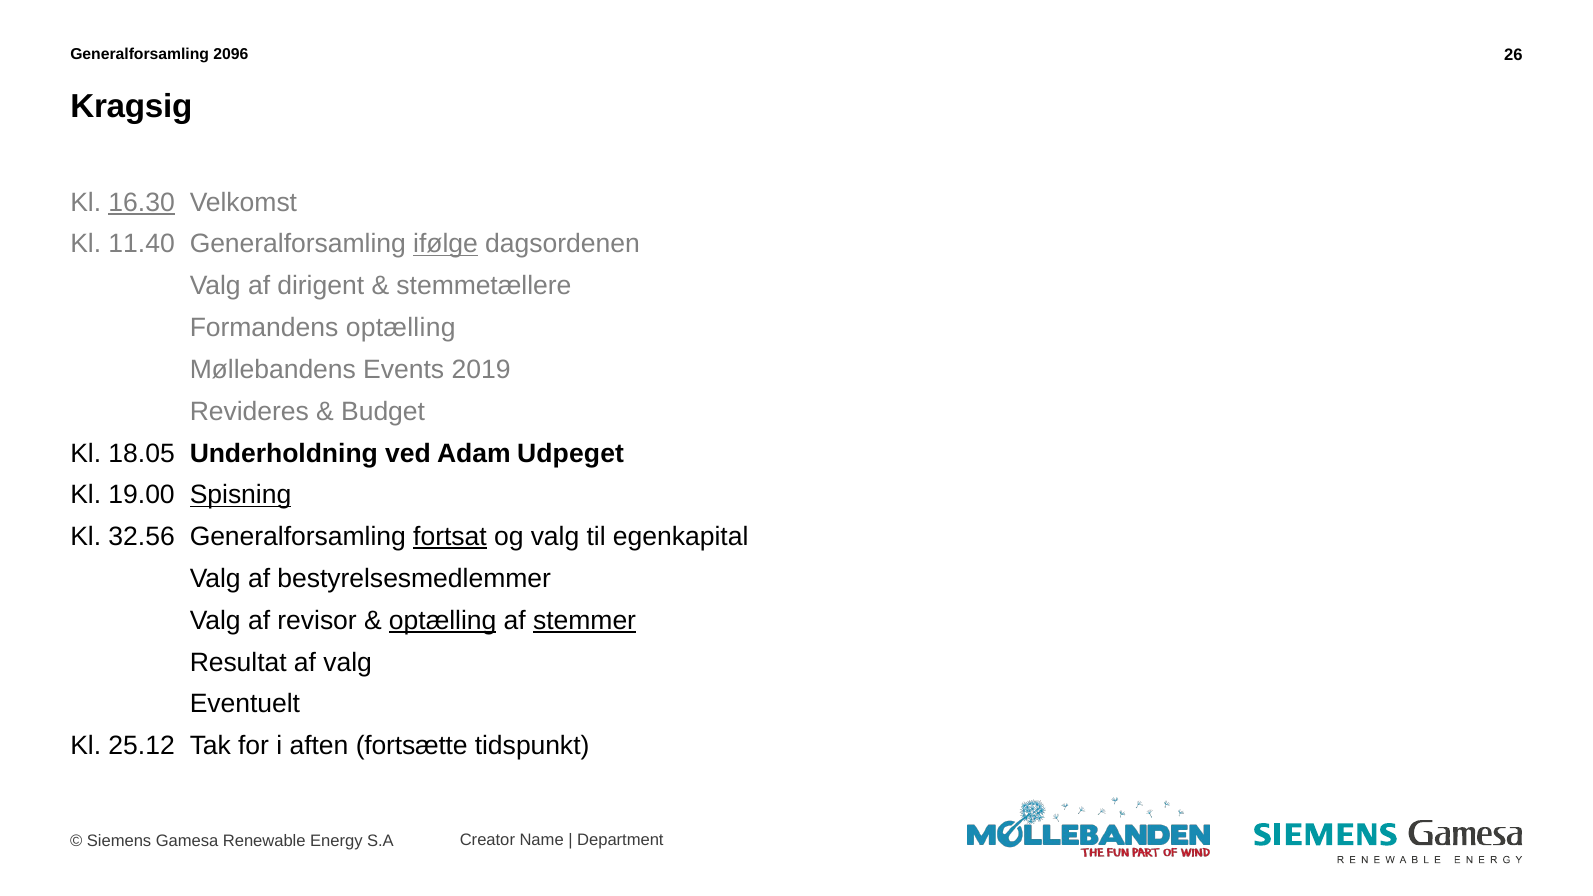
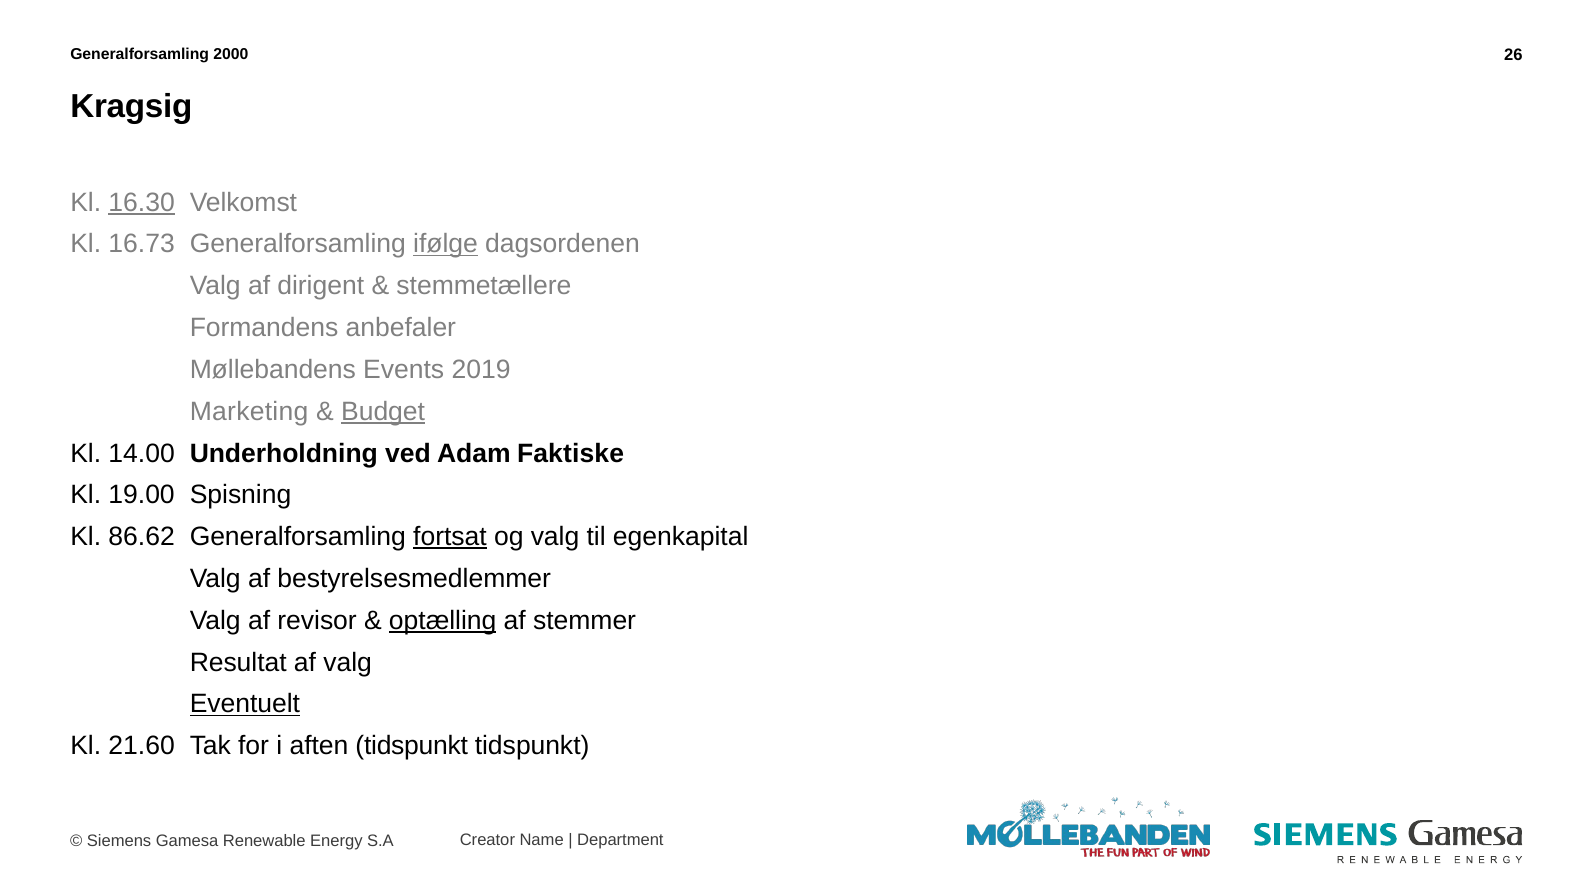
2096: 2096 -> 2000
11.40: 11.40 -> 16.73
Formandens optælling: optælling -> anbefaler
Revideres: Revideres -> Marketing
Budget underline: none -> present
18.05: 18.05 -> 14.00
Udpeget: Udpeget -> Faktiske
Spisning underline: present -> none
32.56: 32.56 -> 86.62
stemmer underline: present -> none
Eventuelt underline: none -> present
25.12: 25.12 -> 21.60
aften fortsætte: fortsætte -> tidspunkt
